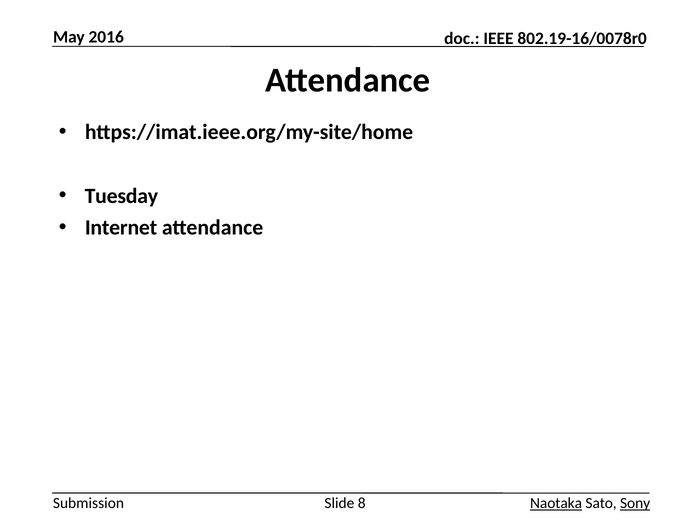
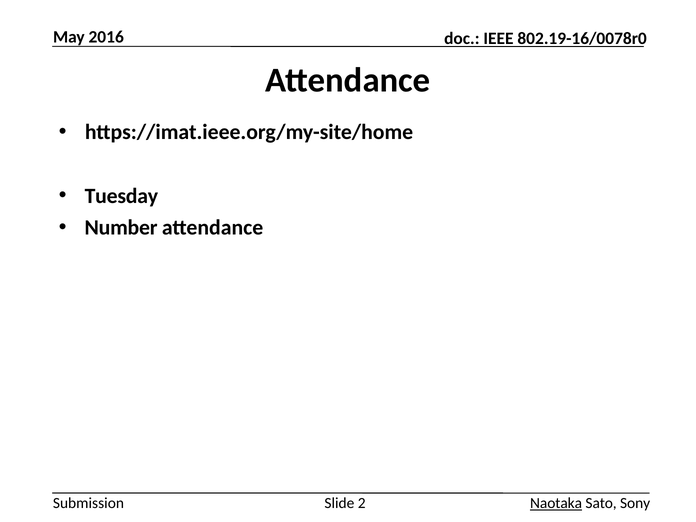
Internet: Internet -> Number
8: 8 -> 2
Sony underline: present -> none
